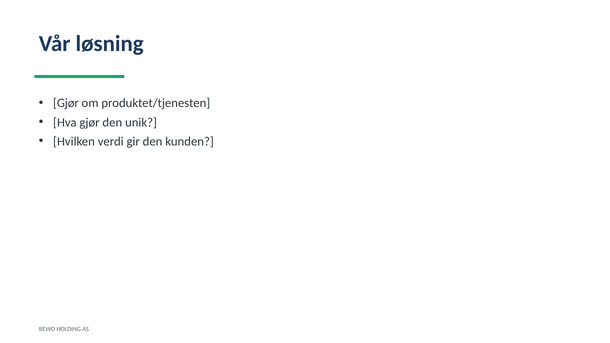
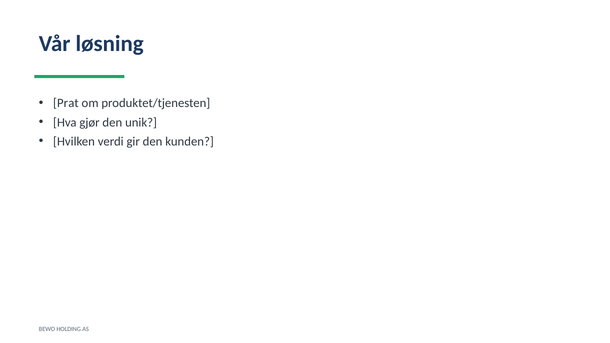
Gjør at (66, 103): Gjør -> Prat
